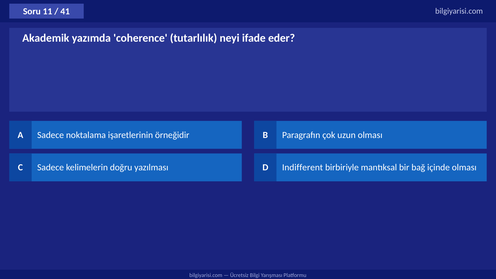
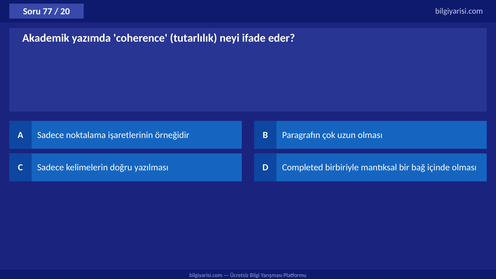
11: 11 -> 77
41: 41 -> 20
Indifferent: Indifferent -> Completed
